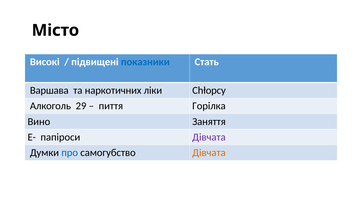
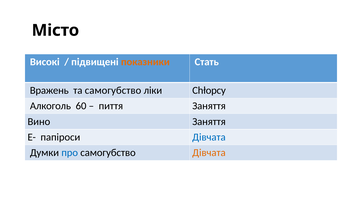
показники colour: blue -> orange
Варшава: Варшава -> Вражень
та наркотичних: наркотичних -> самогубство
29: 29 -> 60
пиття Горілка: Горілка -> Заняття
Дівчата at (209, 138) colour: purple -> blue
